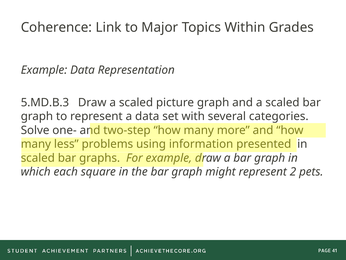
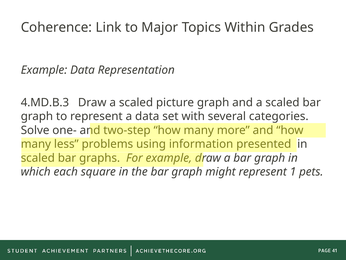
5.MD.B.3: 5.MD.B.3 -> 4.MD.B.3
2: 2 -> 1
